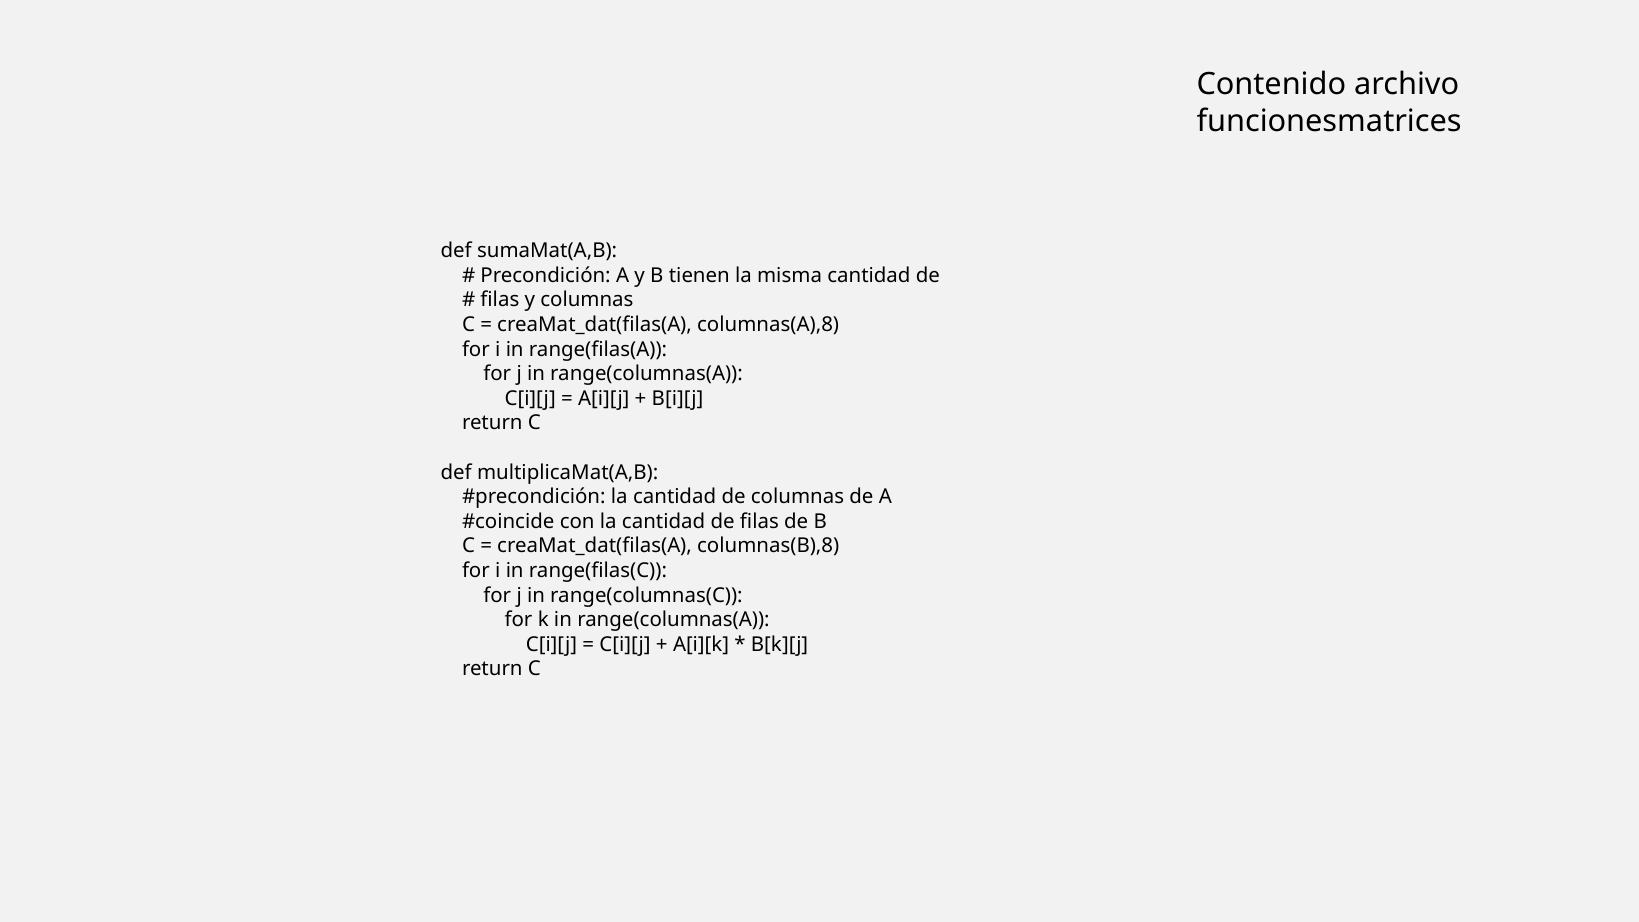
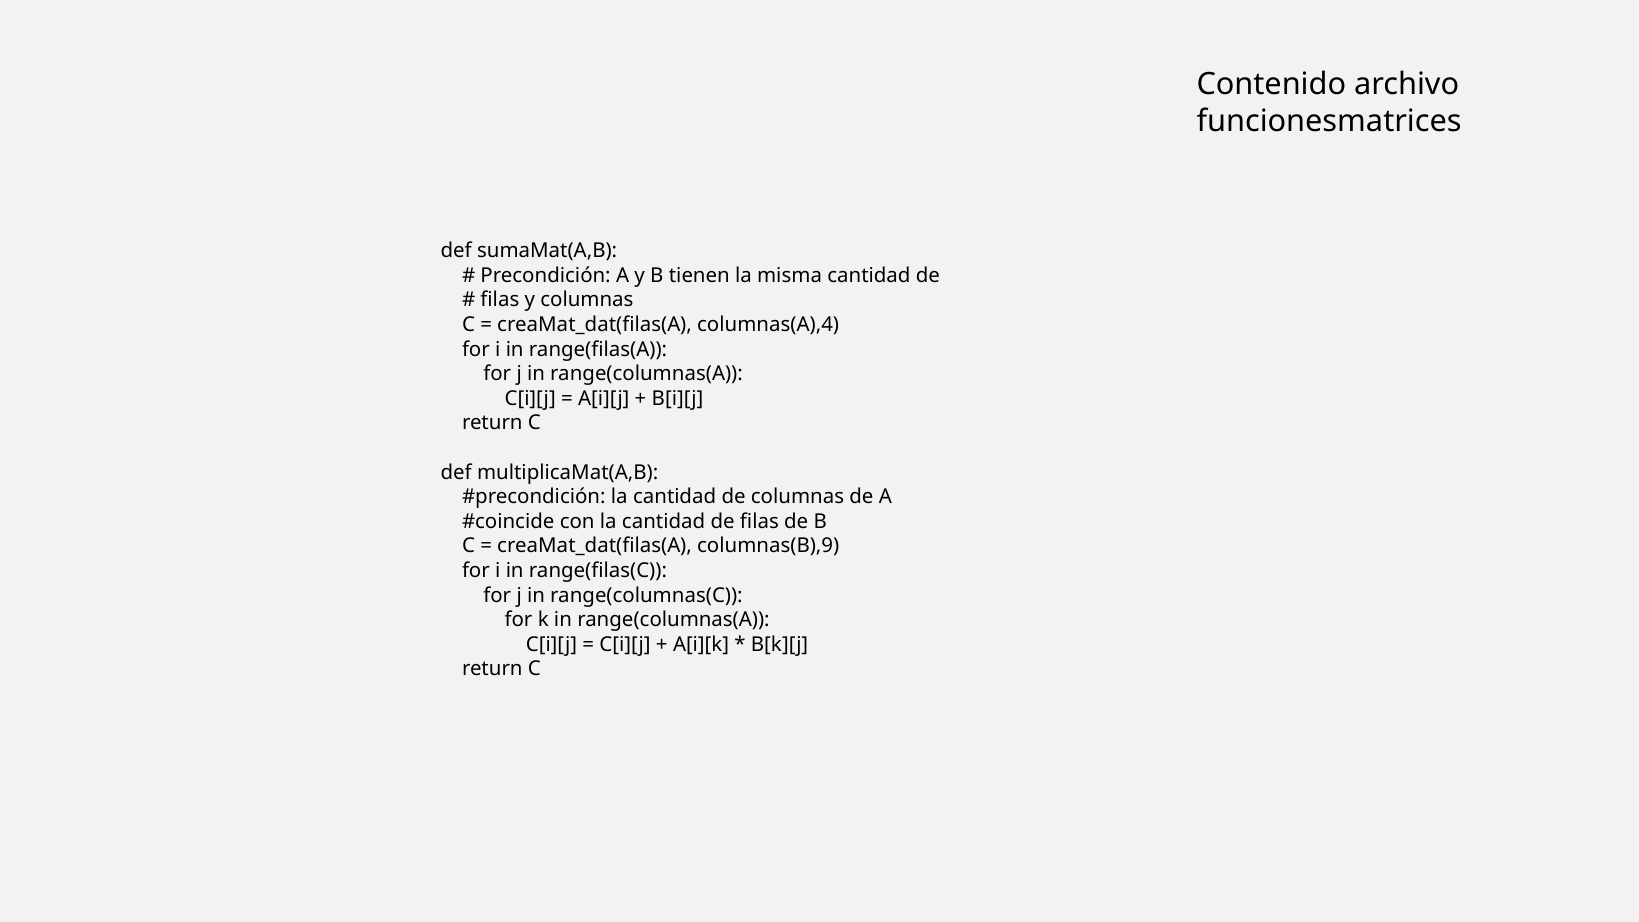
columnas(A),8: columnas(A),8 -> columnas(A),4
columnas(B),8: columnas(B),8 -> columnas(B),9
